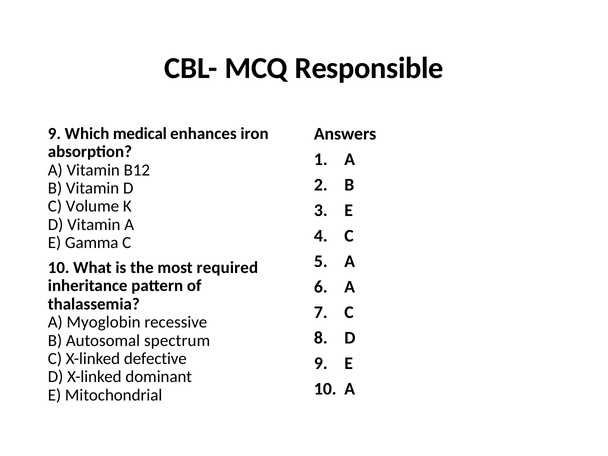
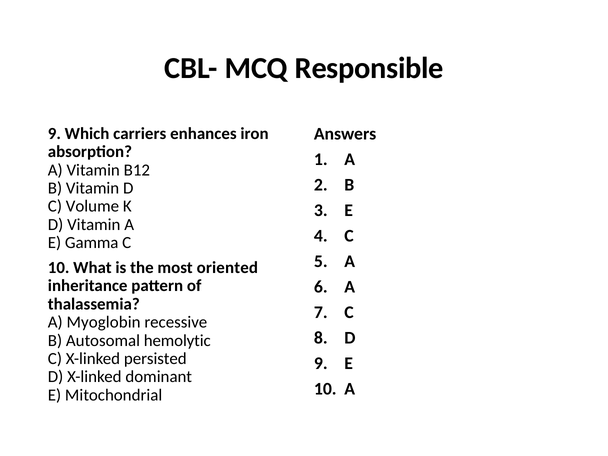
medical: medical -> carriers
required: required -> oriented
spectrum: spectrum -> hemolytic
defective: defective -> persisted
